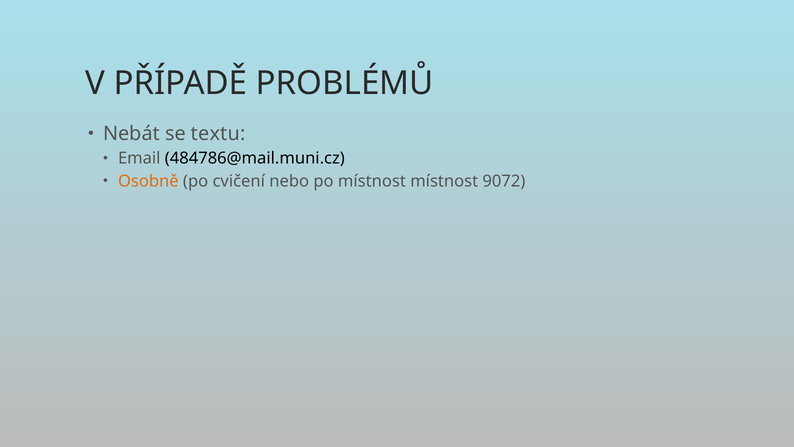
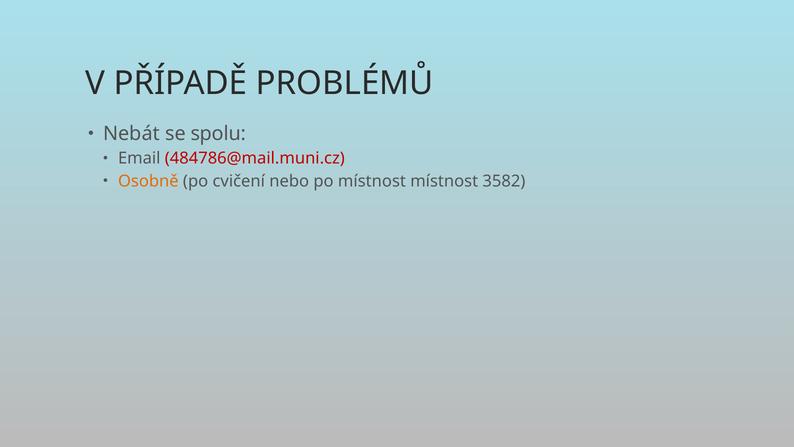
textu: textu -> spolu
484786@mail.muni.cz colour: black -> red
9072: 9072 -> 3582
